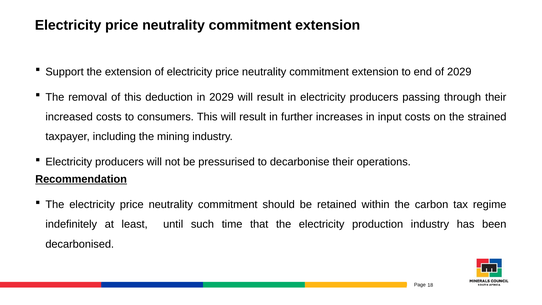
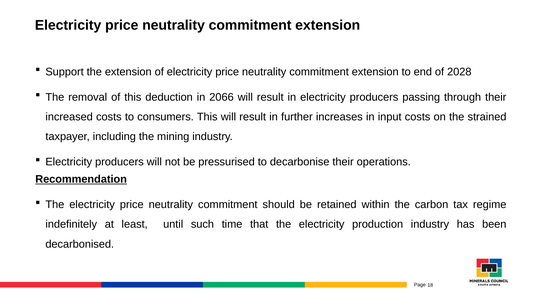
of 2029: 2029 -> 2028
in 2029: 2029 -> 2066
